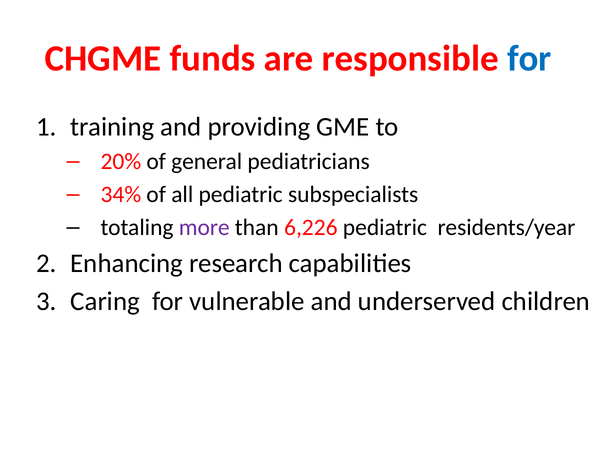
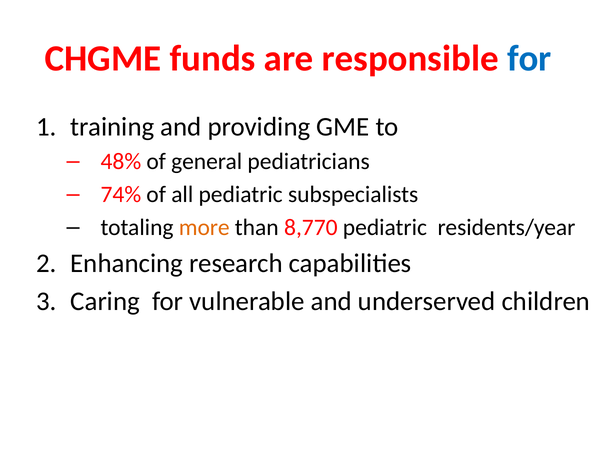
20%: 20% -> 48%
34%: 34% -> 74%
more colour: purple -> orange
6,226: 6,226 -> 8,770
